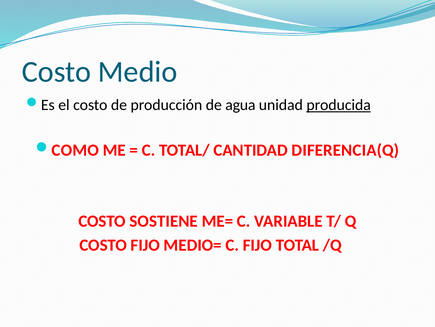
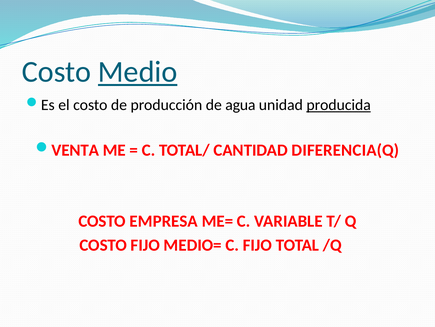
Medio underline: none -> present
COMO: COMO -> VENTA
SOSTIENE: SOSTIENE -> EMPRESA
